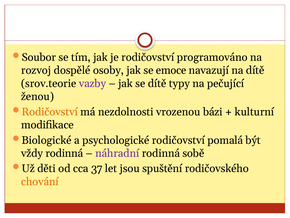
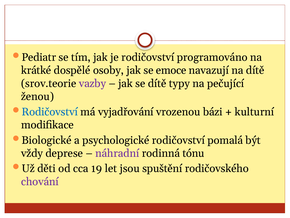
Soubor: Soubor -> Pediatr
rozvoj: rozvoj -> krátké
Rodičovství at (50, 112) colour: orange -> blue
nezdolnosti: nezdolnosti -> vyjadřování
vždy rodinná: rodinná -> deprese
sobě: sobě -> tónu
37: 37 -> 19
chování colour: orange -> purple
